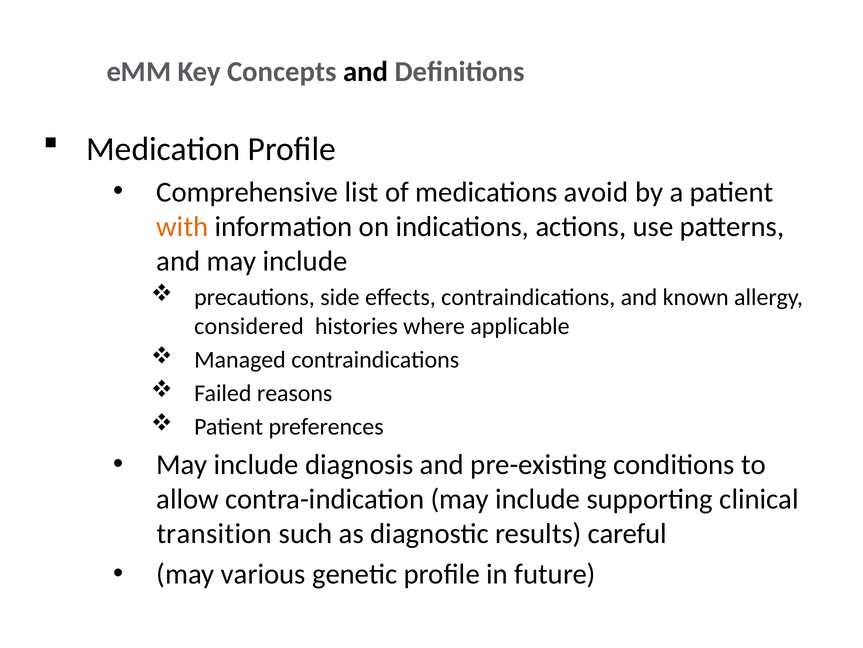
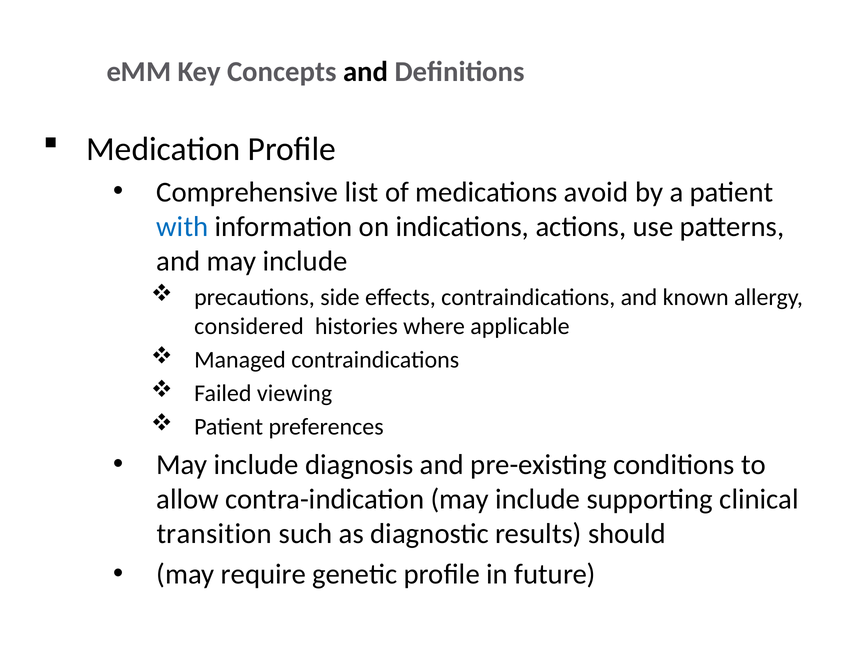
with colour: orange -> blue
reasons: reasons -> viewing
careful: careful -> should
various: various -> require
